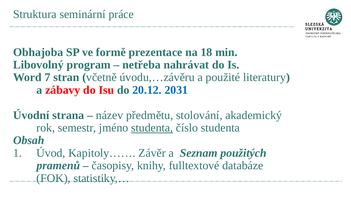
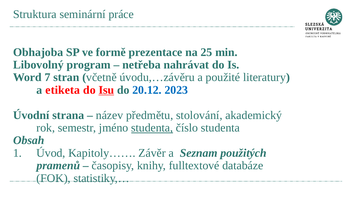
18: 18 -> 25
zábavy: zábavy -> etiketa
Isu underline: none -> present
2031: 2031 -> 2023
